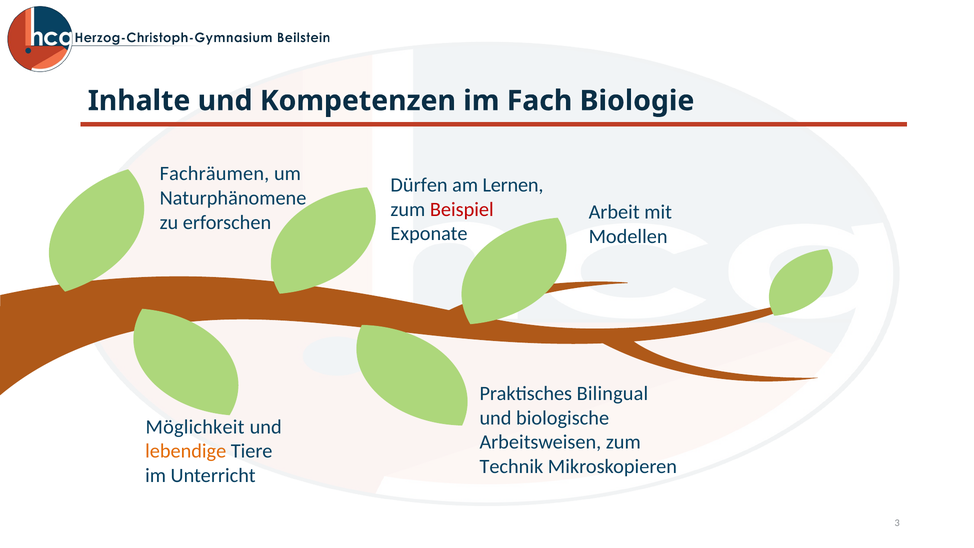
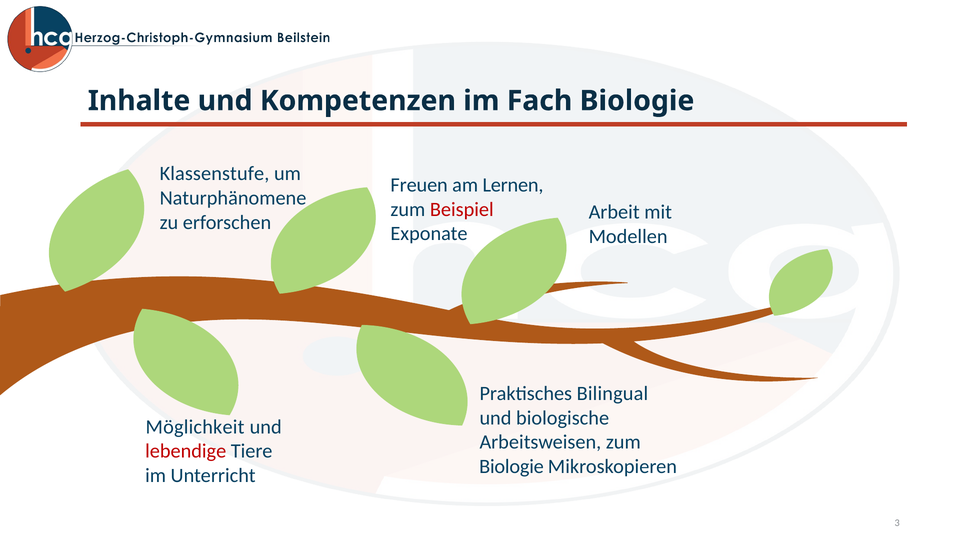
Fachräumen: Fachräumen -> Klassenstufe
Dürfen: Dürfen -> Freuen
lebendige colour: orange -> red
Technik at (511, 467): Technik -> Biologie
